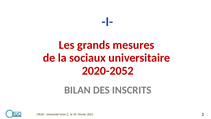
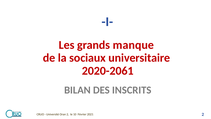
mesures: mesures -> manque
2020-2052: 2020-2052 -> 2020-2061
